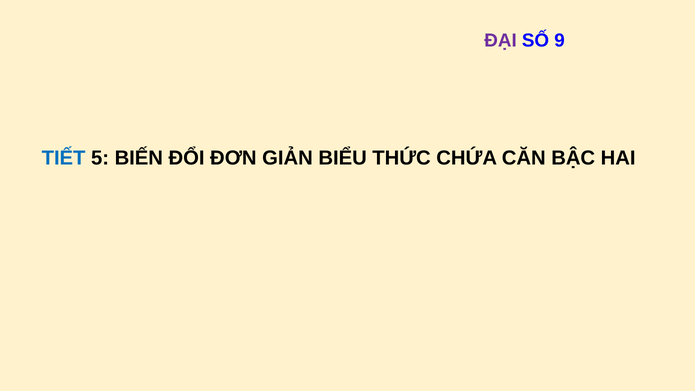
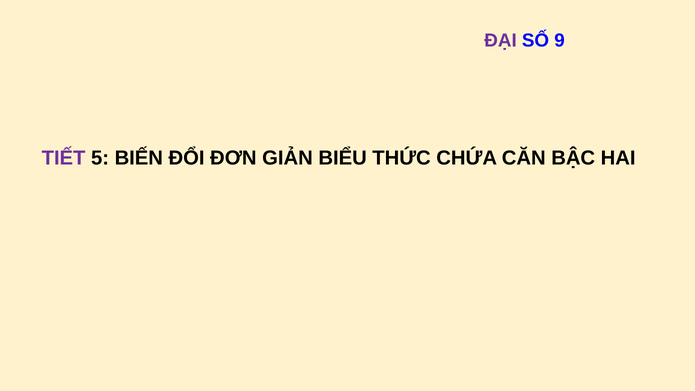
TIẾT colour: blue -> purple
